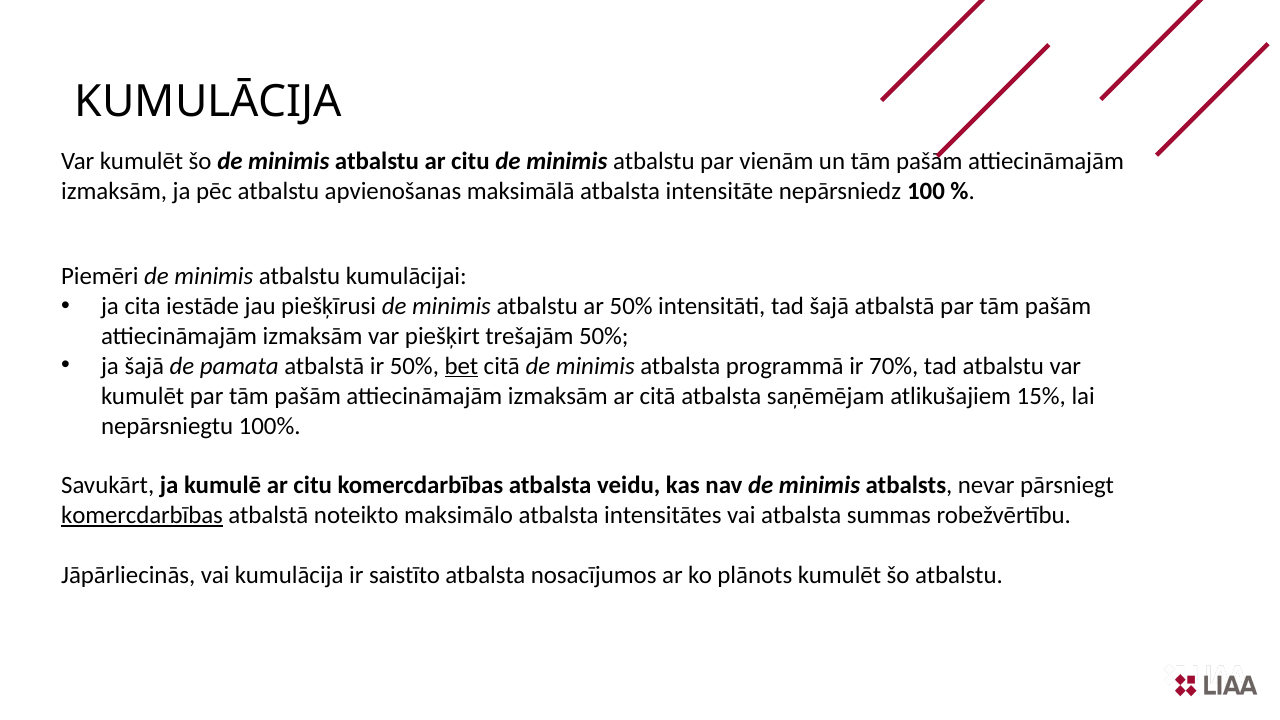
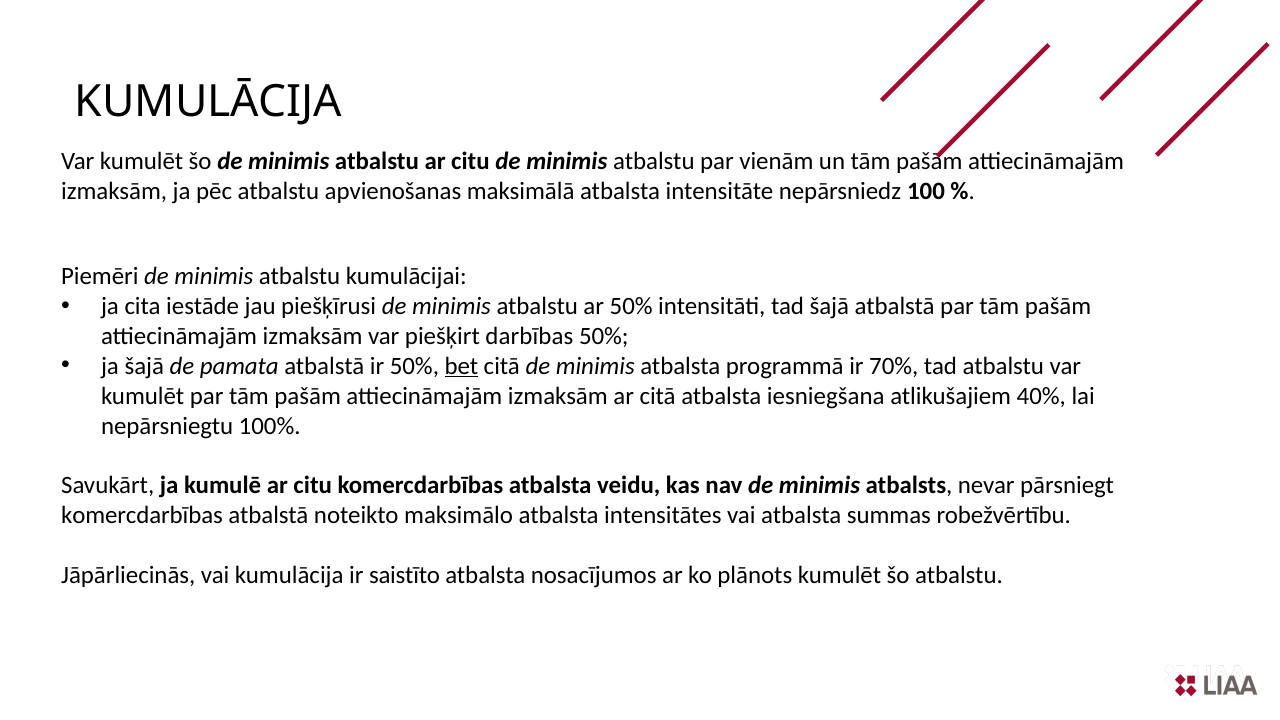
trešajām: trešajām -> darbības
saņēmējam: saņēmējam -> iesniegšana
15%: 15% -> 40%
komercdarbības at (142, 515) underline: present -> none
